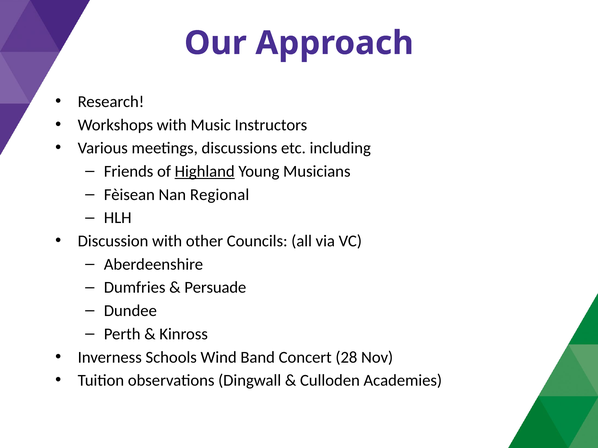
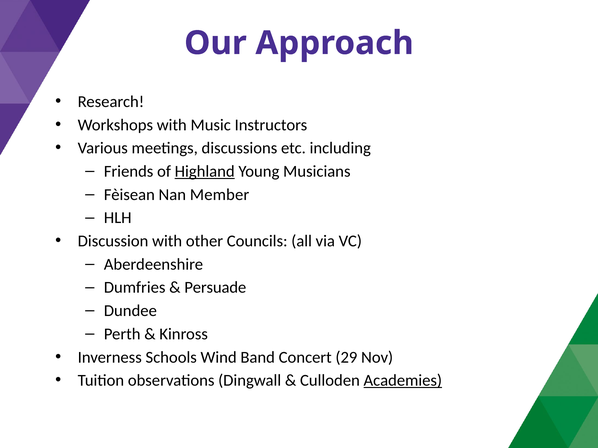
Regional: Regional -> Member
28: 28 -> 29
Academies underline: none -> present
